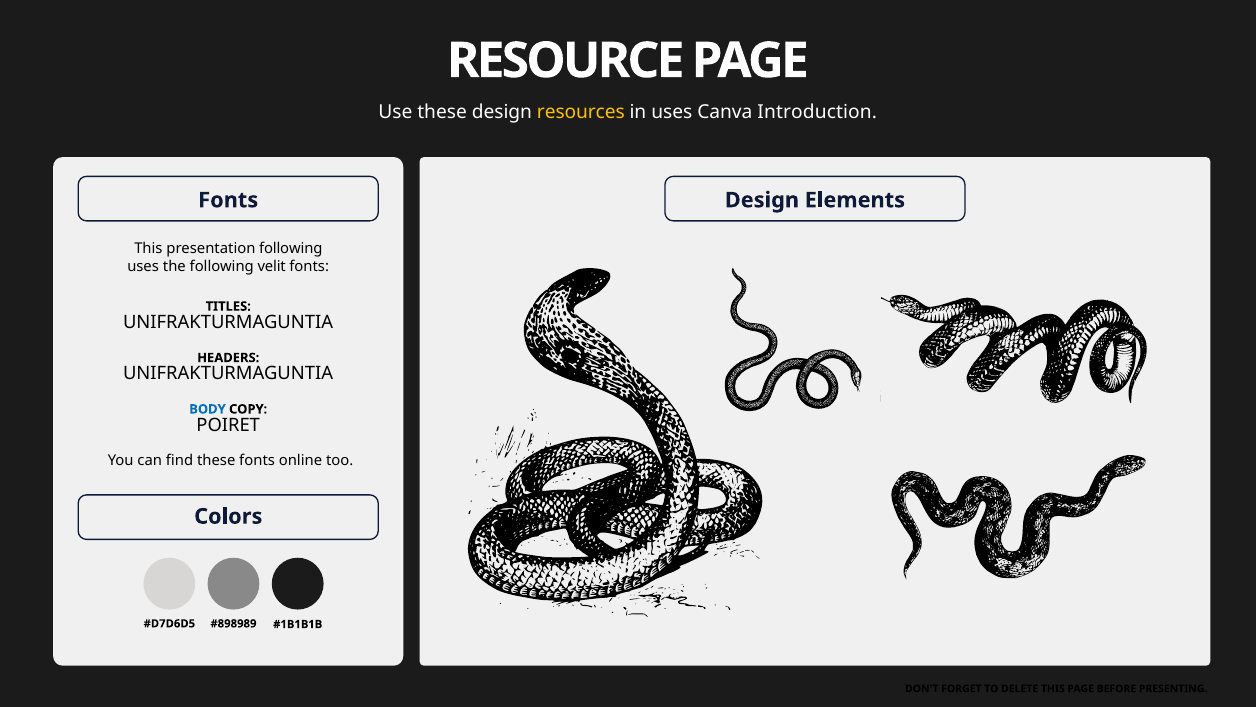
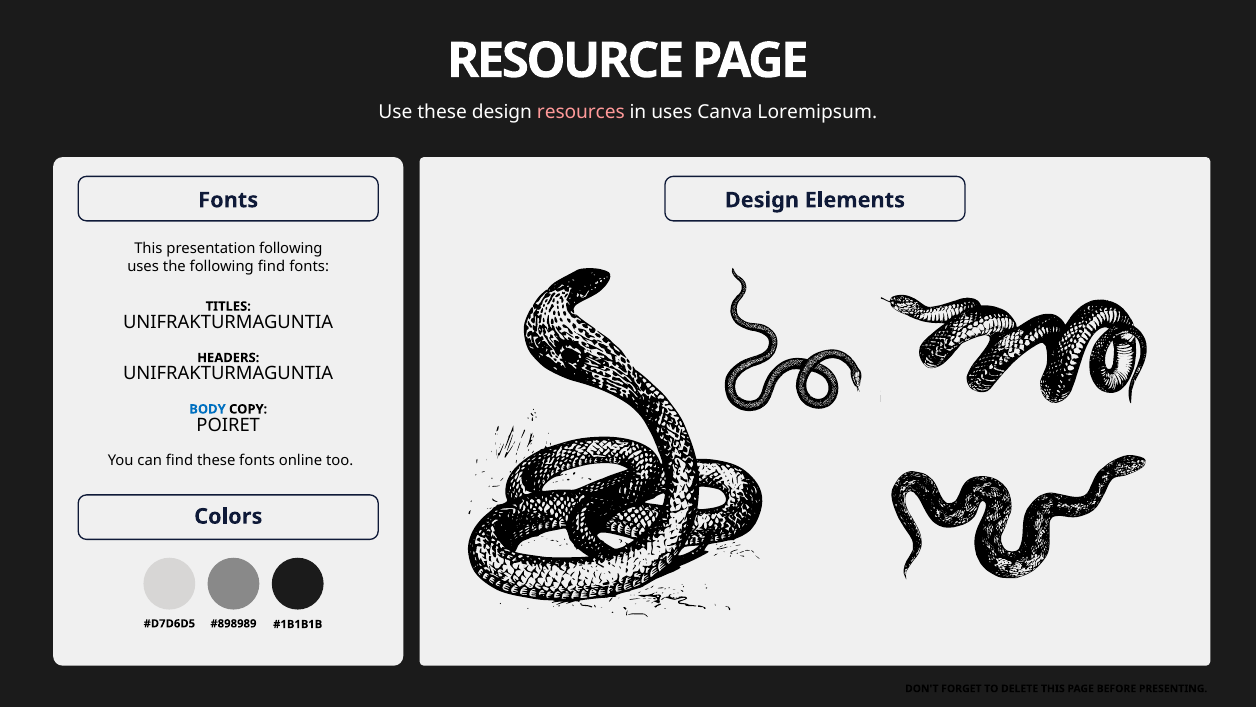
resources colour: yellow -> pink
Introduction: Introduction -> Loremipsum
following velit: velit -> find
